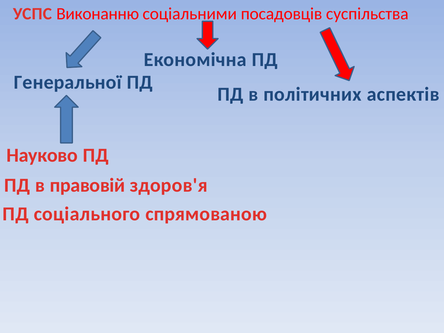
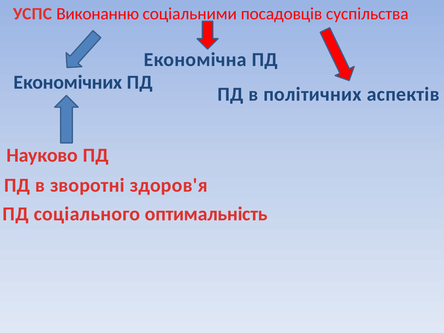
Генеральної: Генеральної -> Економічних
правовій: правовій -> зворотні
спрямованою: спрямованою -> оптимальність
